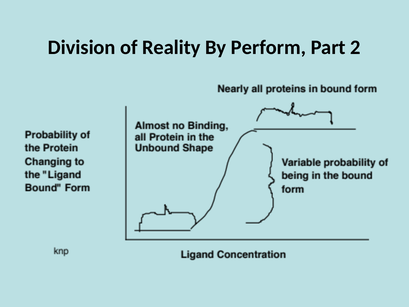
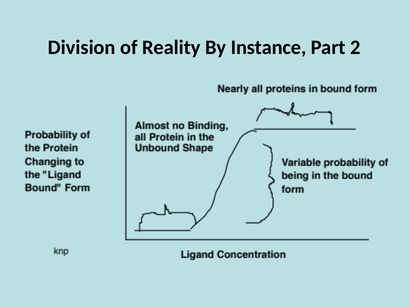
Perform: Perform -> Instance
